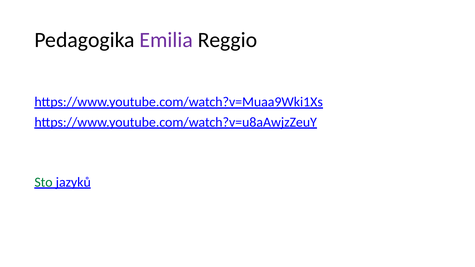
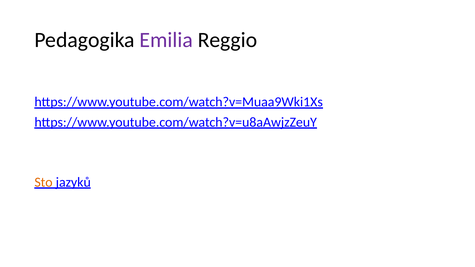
Sto colour: green -> orange
